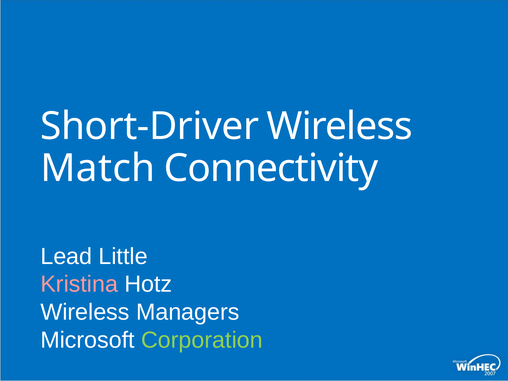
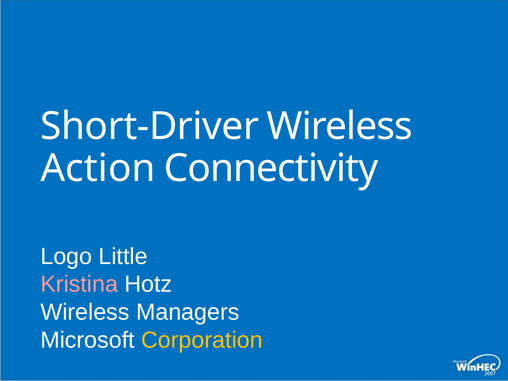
Match: Match -> Action
Lead: Lead -> Logo
Corporation colour: light green -> yellow
